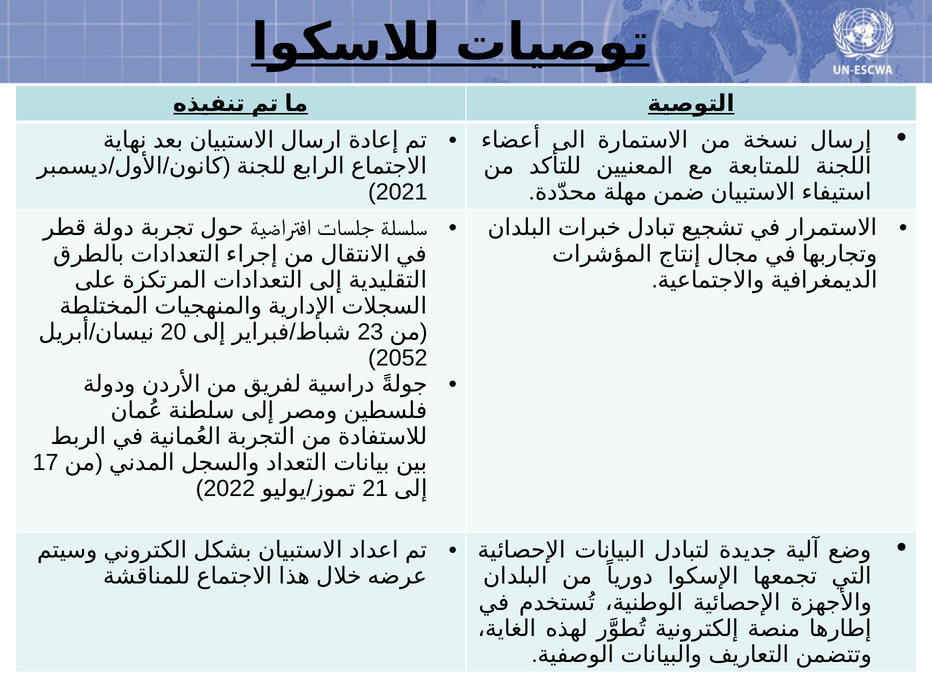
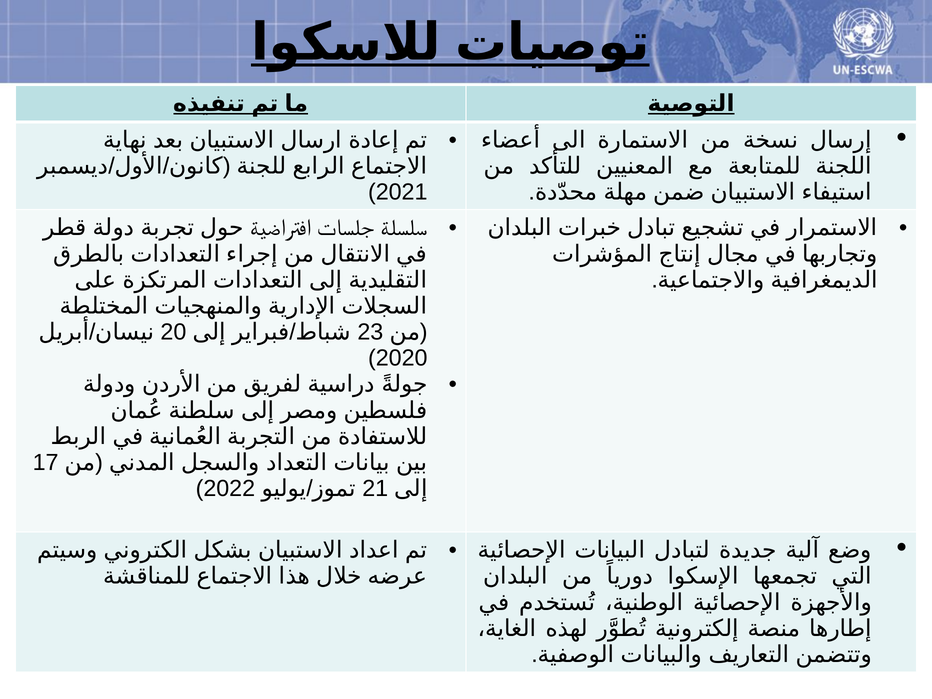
2052: 2052 -> 2020
